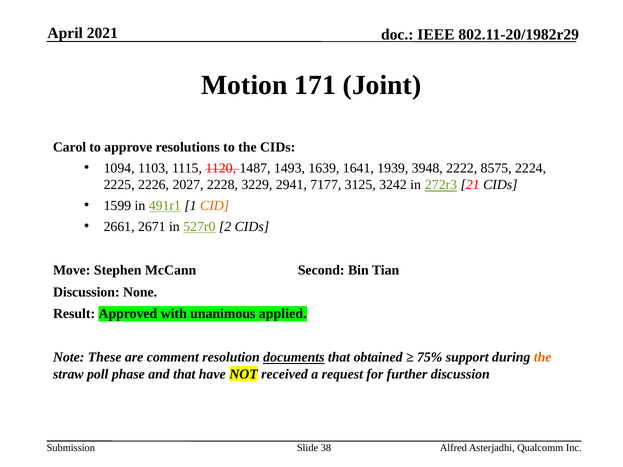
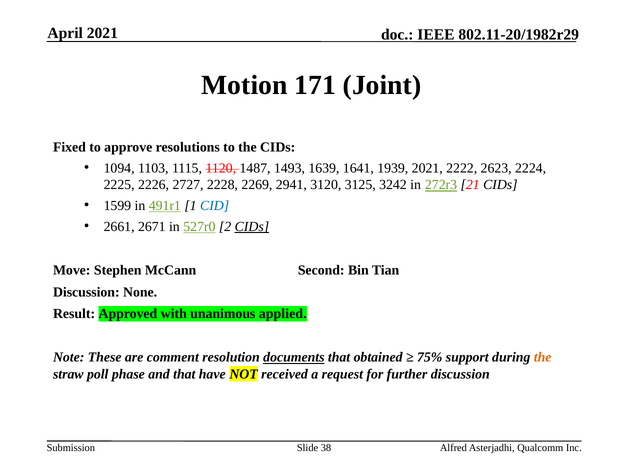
Carol: Carol -> Fixed
1939 3948: 3948 -> 2021
8575: 8575 -> 2623
2027: 2027 -> 2727
3229: 3229 -> 2269
7177: 7177 -> 3120
CID colour: orange -> blue
CIDs at (252, 227) underline: none -> present
